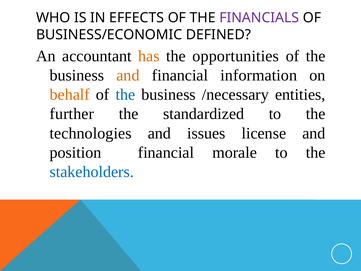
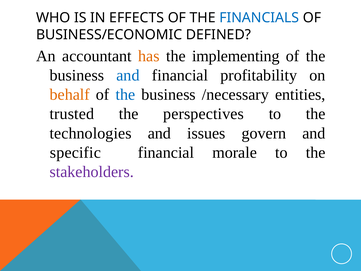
FINANCIALS colour: purple -> blue
opportunities: opportunities -> implementing
and at (128, 75) colour: orange -> blue
information: information -> profitability
further: further -> trusted
standardized: standardized -> perspectives
license: license -> govern
position: position -> specific
stakeholders colour: blue -> purple
